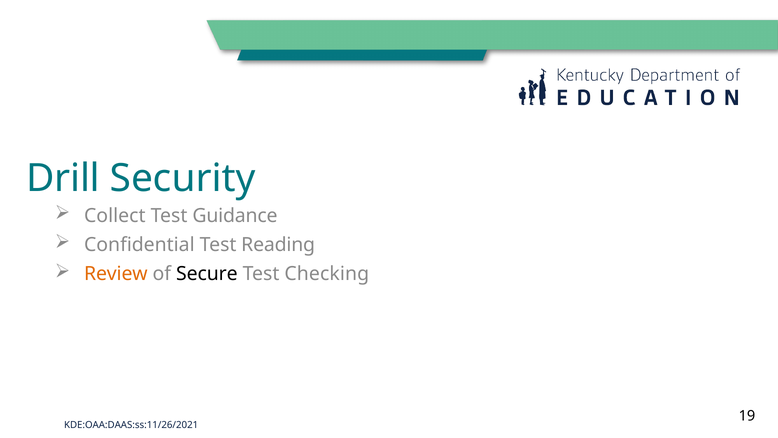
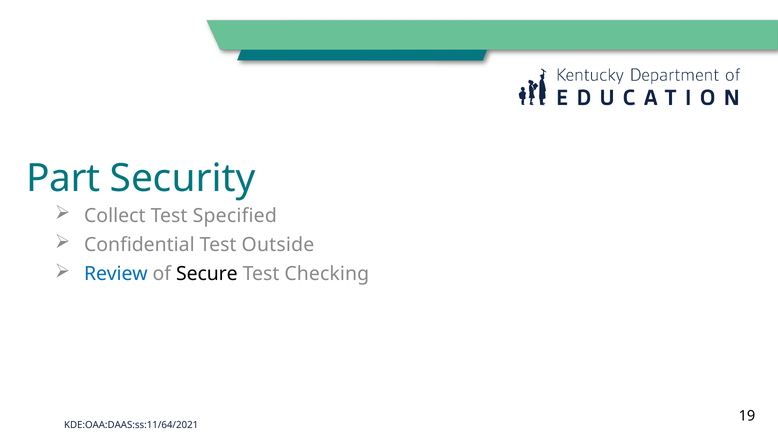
Drill: Drill -> Part
Guidance: Guidance -> Specified
Reading: Reading -> Outside
Review colour: orange -> blue
KDE:OAA:DAAS:ss:11/26/2021: KDE:OAA:DAAS:ss:11/26/2021 -> KDE:OAA:DAAS:ss:11/64/2021
